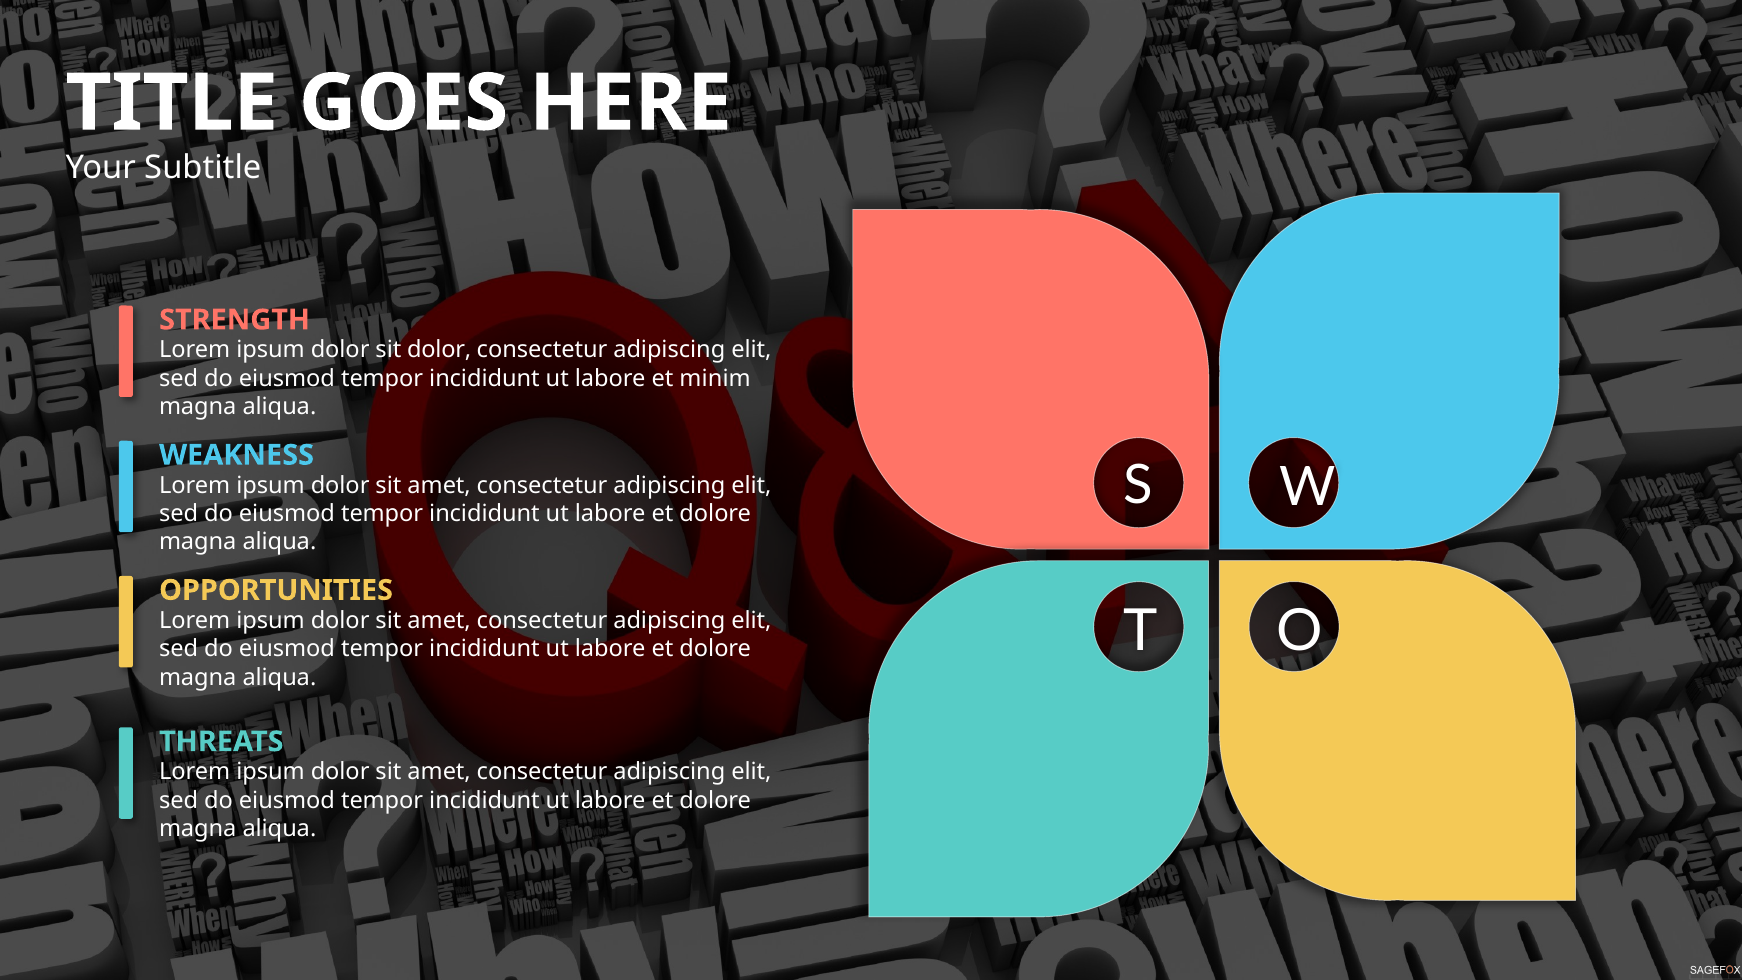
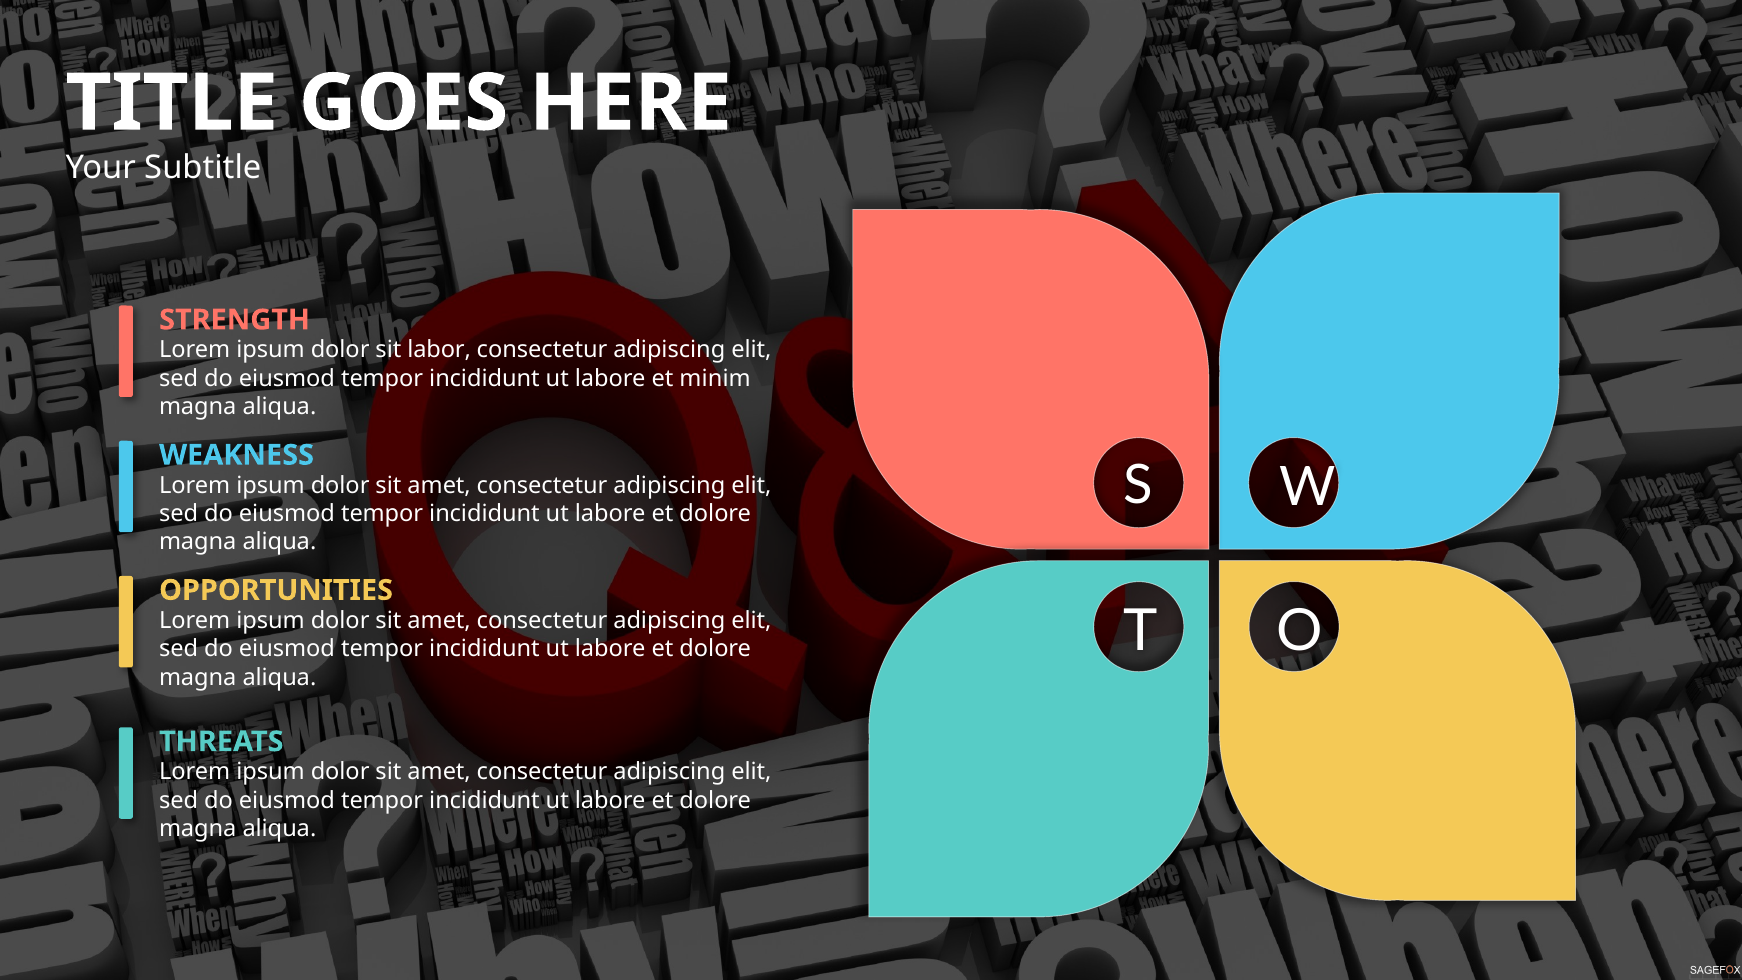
sit dolor: dolor -> labor
